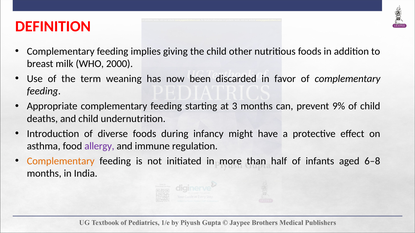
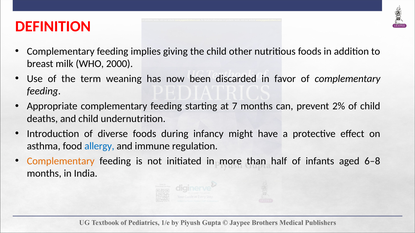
3: 3 -> 7
9%: 9% -> 2%
allergy colour: purple -> blue
